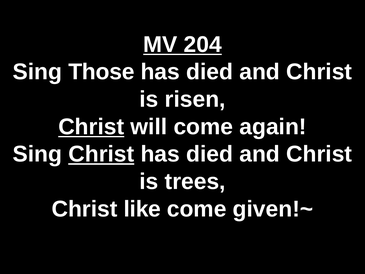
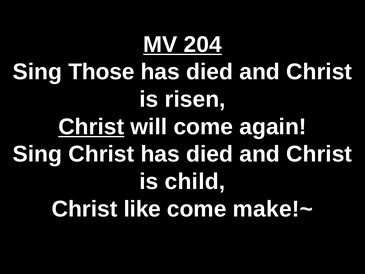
Christ at (101, 154) underline: present -> none
trees: trees -> child
given!~: given!~ -> make!~
